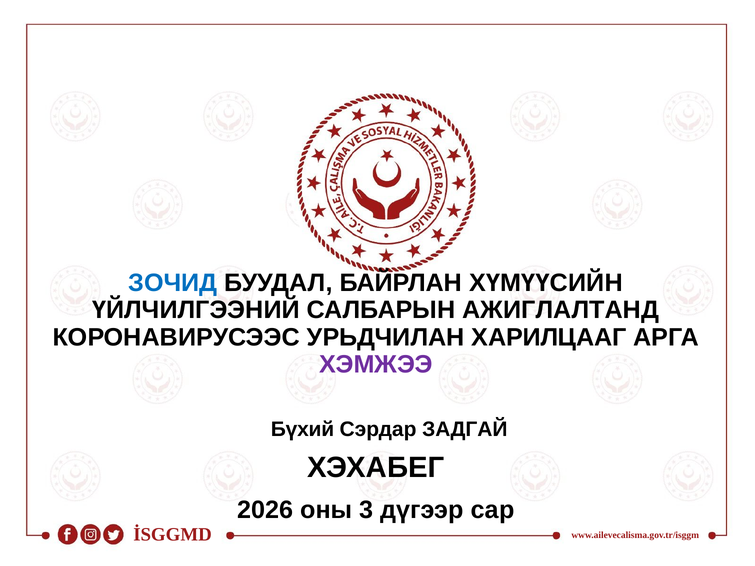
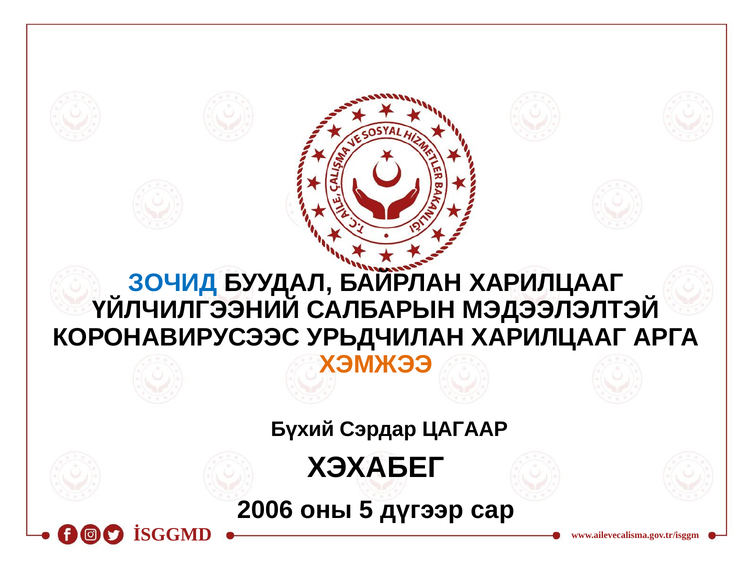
БАЙРЛАН ХҮМҮҮСИЙН: ХҮМҮҮСИЙН -> ХАРИЛЦААГ
АЖИГЛАЛТАНД: АЖИГЛАЛТАНД -> МЭДЭЭЛЭЛТЭЙ
ХЭМЖЭЭ colour: purple -> orange
ЗАДГАЙ: ЗАДГАЙ -> ЦАГААР
2026: 2026 -> 2006
3: 3 -> 5
